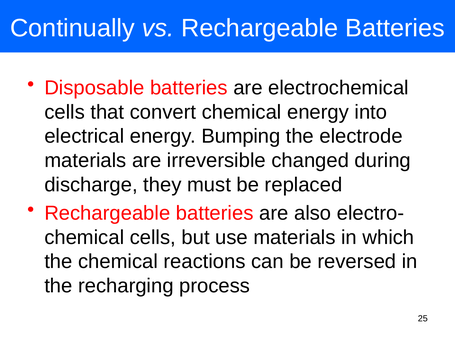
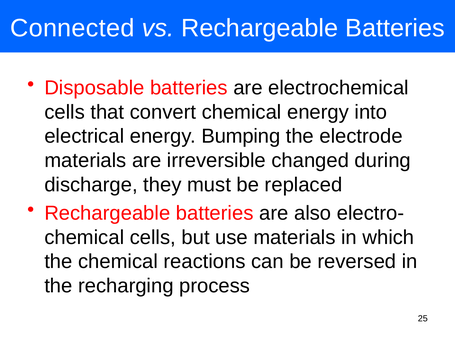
Continually: Continually -> Connected
